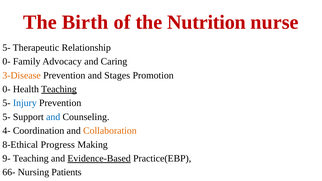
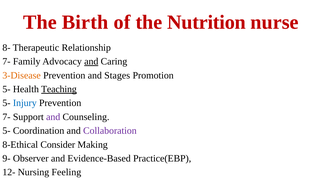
5- at (6, 48): 5- -> 8-
0- at (6, 62): 0- -> 7-
and at (91, 62) underline: none -> present
0- at (6, 89): 0- -> 5-
5- at (6, 117): 5- -> 7-
and at (53, 117) colour: blue -> purple
4- at (6, 131): 4- -> 5-
Collaboration colour: orange -> purple
Progress: Progress -> Consider
9- Teaching: Teaching -> Observer
Evidence-Based underline: present -> none
66-: 66- -> 12-
Patients: Patients -> Feeling
